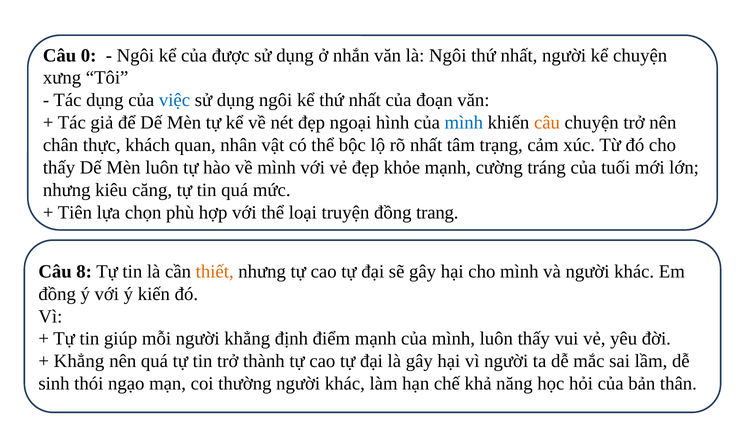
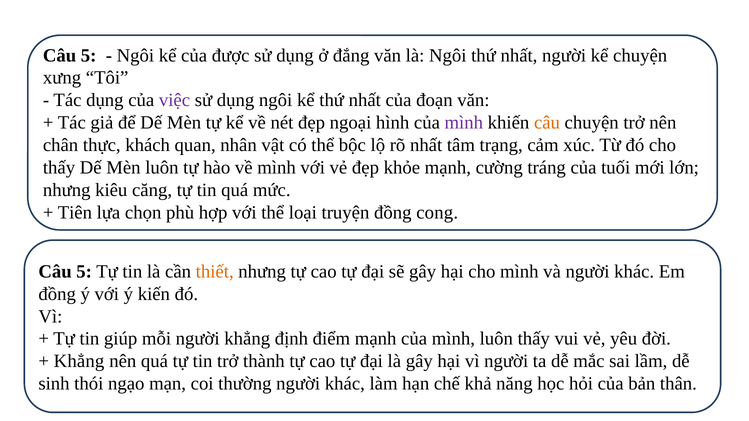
0 at (89, 55): 0 -> 5
nhắn: nhắn -> đắng
việc colour: blue -> purple
mình at (464, 123) colour: blue -> purple
trang: trang -> cong
8 at (84, 272): 8 -> 5
